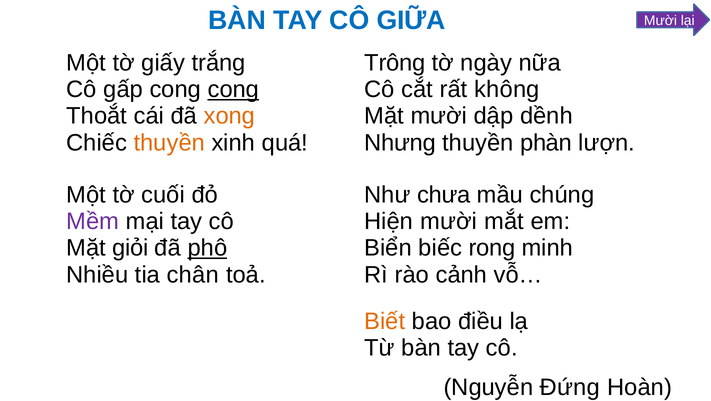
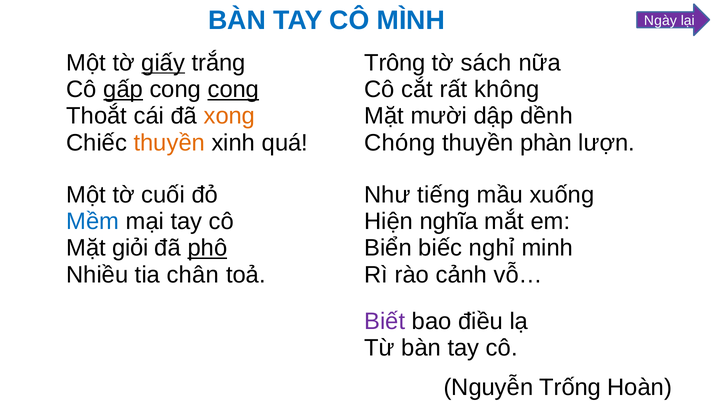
GIỮA: GIỮA -> MÌNH
Mười at (660, 21): Mười -> Ngày
giấy underline: none -> present
ngày: ngày -> sách
gấp underline: none -> present
Nhưng: Nhưng -> Chóng
chưa: chưa -> tiếng
chúng: chúng -> xuống
Mềm colour: purple -> blue
Hiện mười: mười -> nghĩa
rong: rong -> nghỉ
Biết colour: orange -> purple
Đứng: Đứng -> Trống
